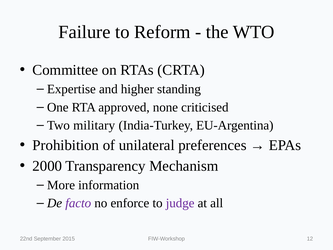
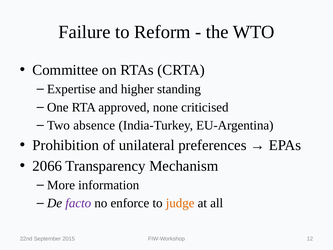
military: military -> absence
2000: 2000 -> 2066
judge colour: purple -> orange
